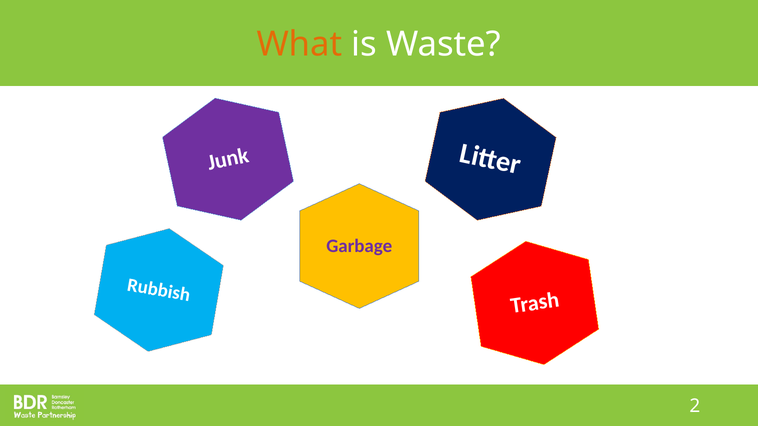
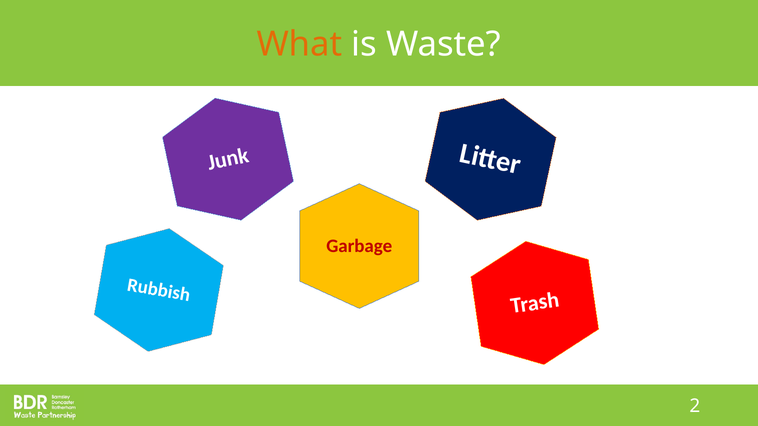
Garbage colour: purple -> red
